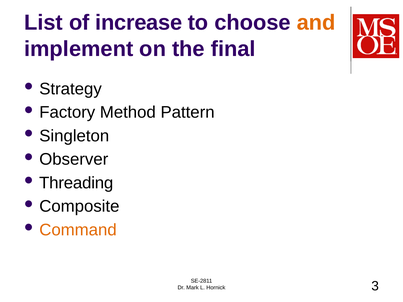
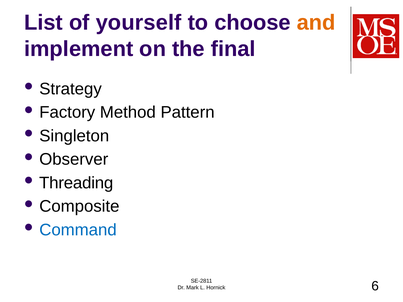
increase: increase -> yourself
Command colour: orange -> blue
3: 3 -> 6
